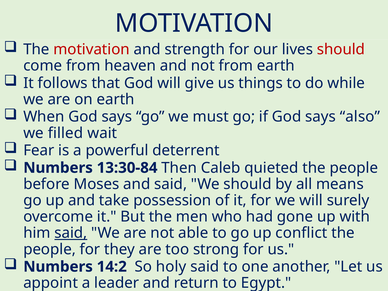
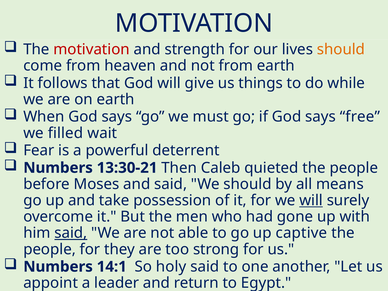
should at (341, 49) colour: red -> orange
also: also -> free
13:30-84: 13:30-84 -> 13:30-21
will at (311, 200) underline: none -> present
conflict: conflict -> captive
14:2: 14:2 -> 14:1
